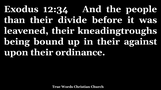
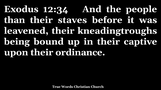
divide: divide -> staves
against: against -> captive
